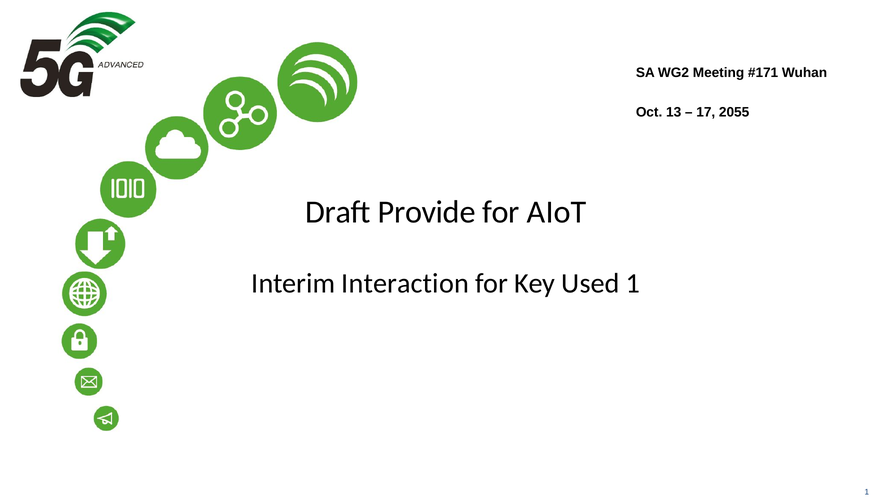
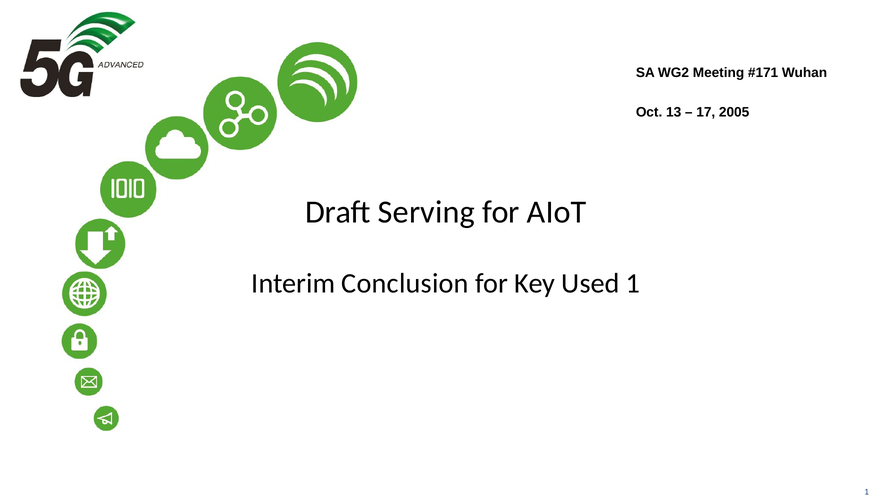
2055: 2055 -> 2005
Provide: Provide -> Serving
Interaction: Interaction -> Conclusion
